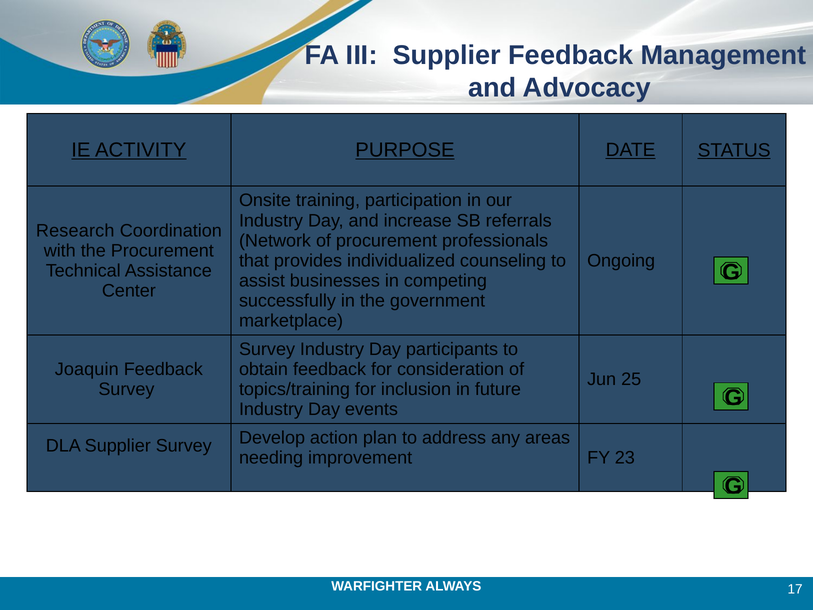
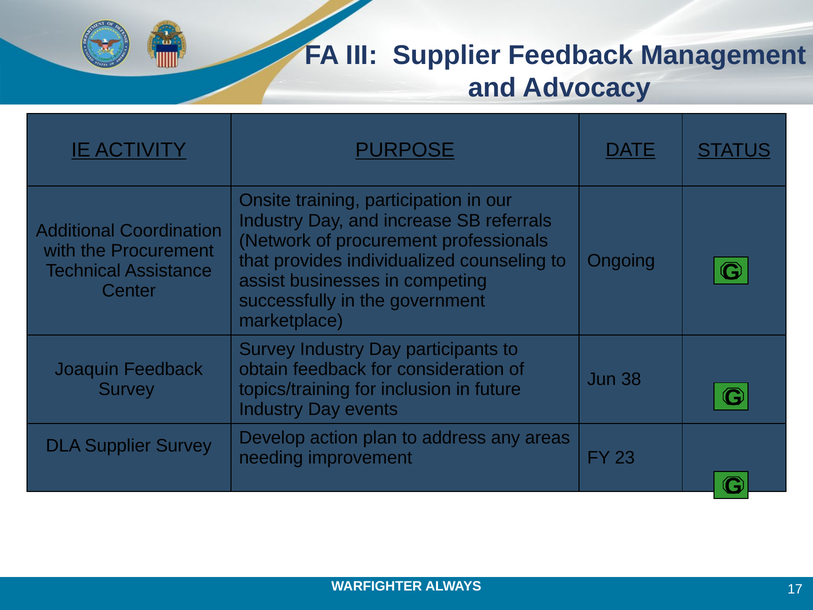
Research: Research -> Additional
25: 25 -> 38
